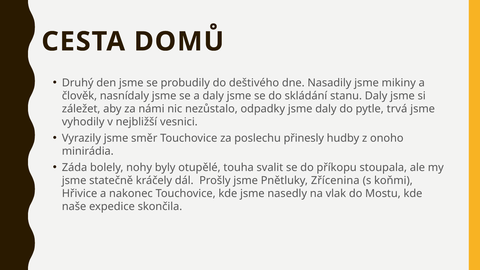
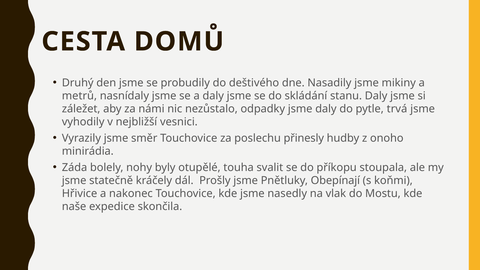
člověk: člověk -> metrů
Zřícenina: Zřícenina -> Obepínají
